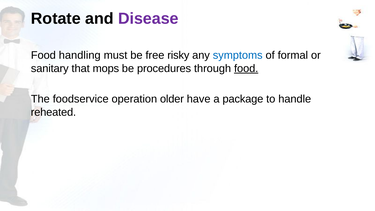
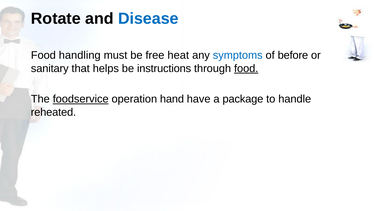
Disease colour: purple -> blue
risky: risky -> heat
formal: formal -> before
mops: mops -> helps
procedures: procedures -> instructions
foodservice underline: none -> present
older: older -> hand
